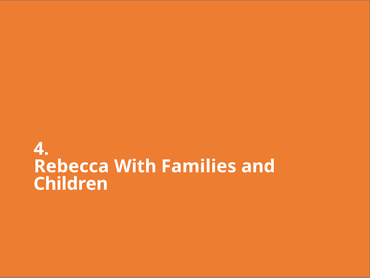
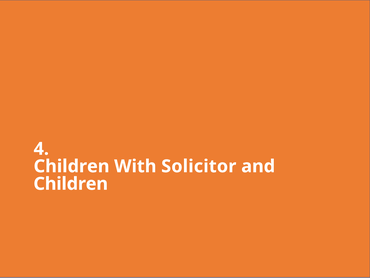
Rebecca at (71, 166): Rebecca -> Children
Families: Families -> Solicitor
